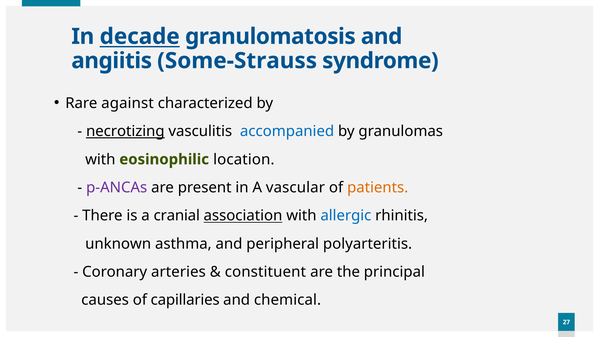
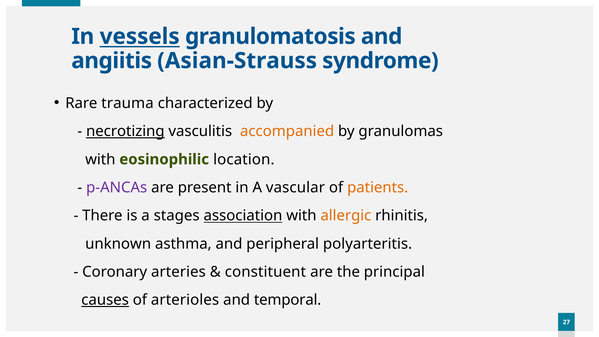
decade: decade -> vessels
Some-Strauss: Some-Strauss -> Asian-Strauss
against: against -> trauma
accompanied colour: blue -> orange
cranial: cranial -> stages
allergic colour: blue -> orange
causes underline: none -> present
capillaries: capillaries -> arterioles
chemical: chemical -> temporal
